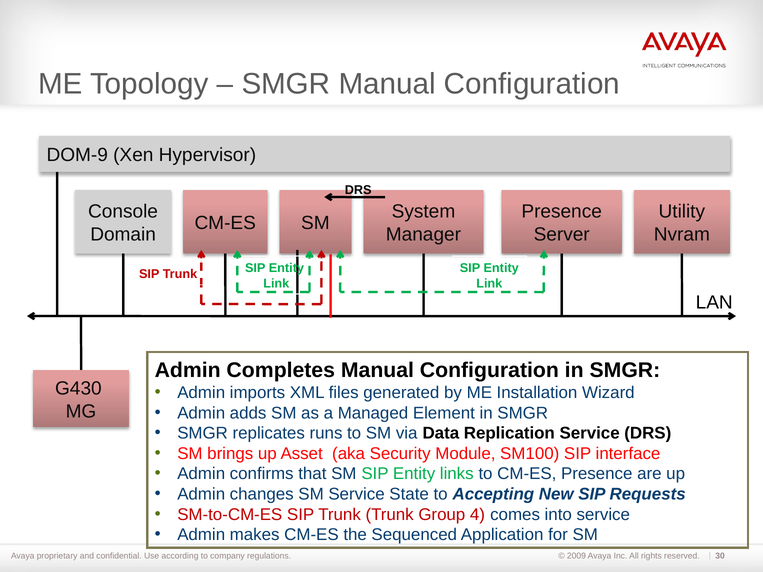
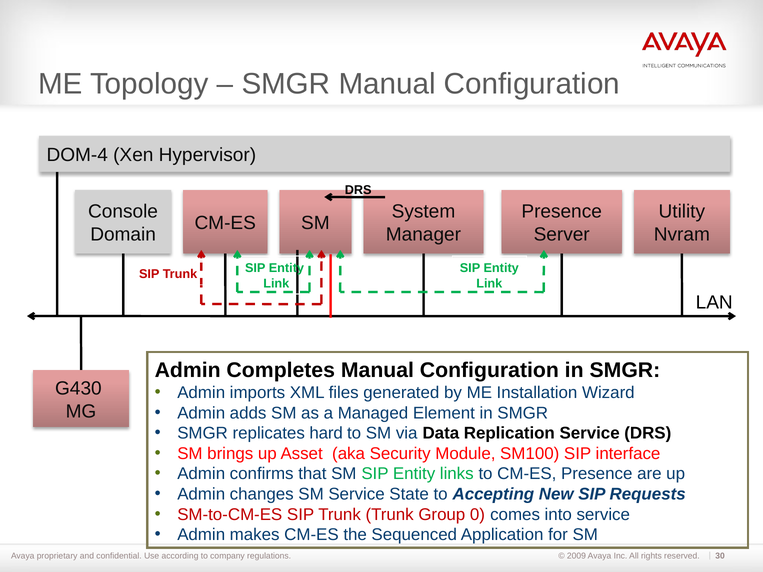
DOM-9: DOM-9 -> DOM-4
runs: runs -> hard
4: 4 -> 0
